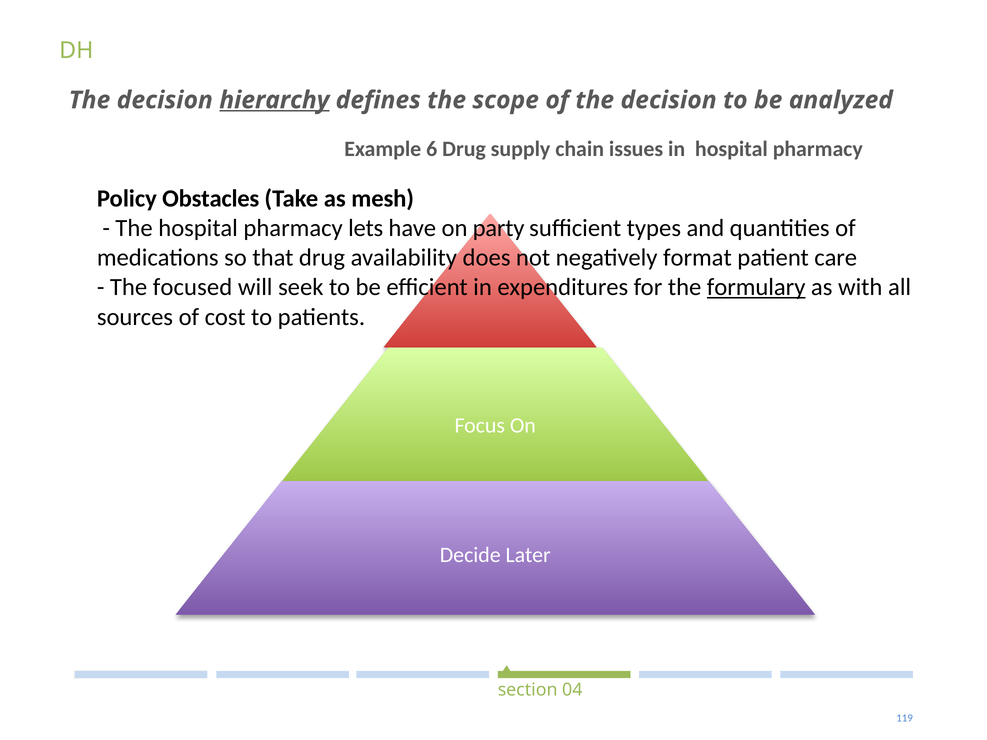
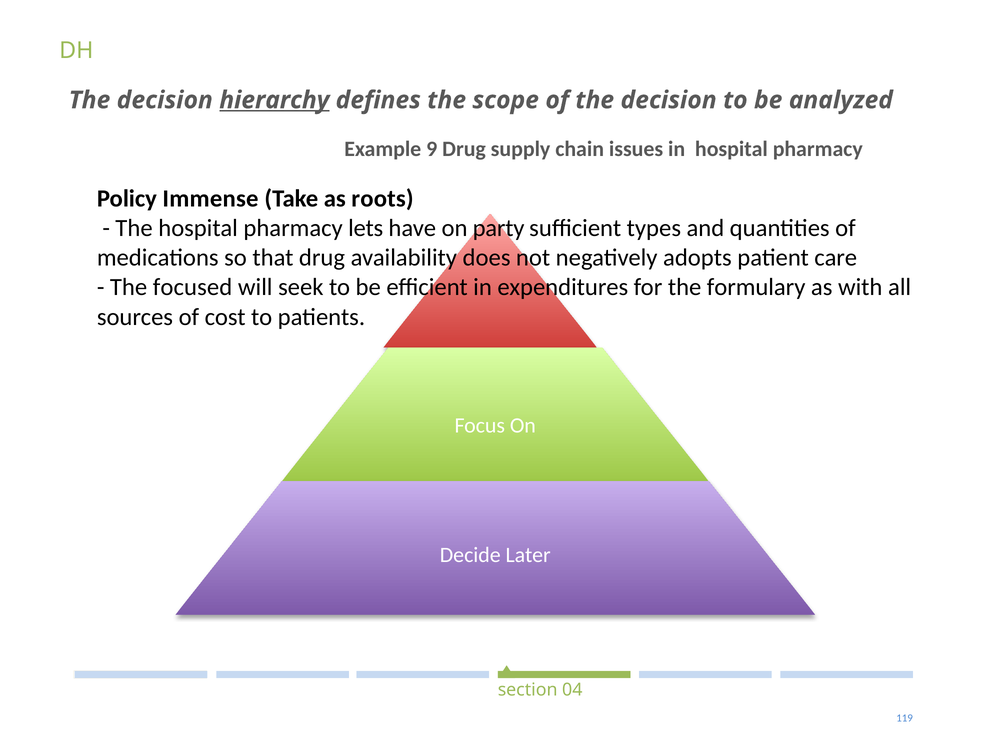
6: 6 -> 9
Obstacles: Obstacles -> Immense
mesh: mesh -> roots
format: format -> adopts
formulary underline: present -> none
